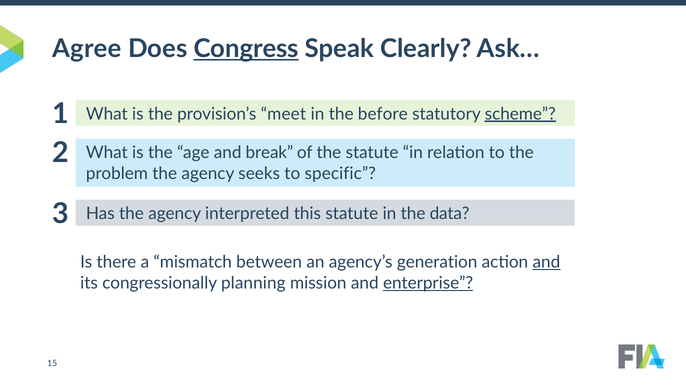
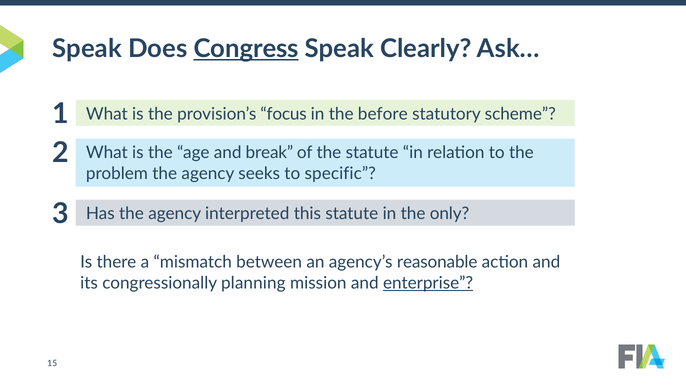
Agree at (87, 49): Agree -> Speak
meet: meet -> focus
scheme underline: present -> none
data: data -> only
generation: generation -> reasonable
and at (546, 262) underline: present -> none
